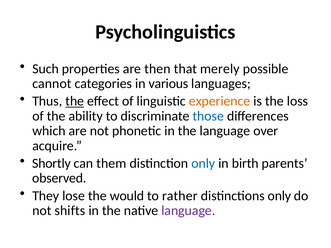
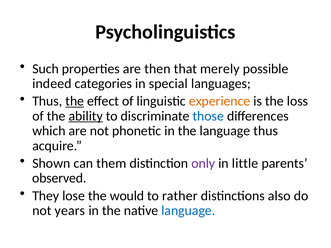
cannot: cannot -> indeed
various: various -> special
ability underline: none -> present
language over: over -> thus
Shortly: Shortly -> Shown
only at (203, 163) colour: blue -> purple
birth: birth -> little
distinctions only: only -> also
shifts: shifts -> years
language at (188, 211) colour: purple -> blue
